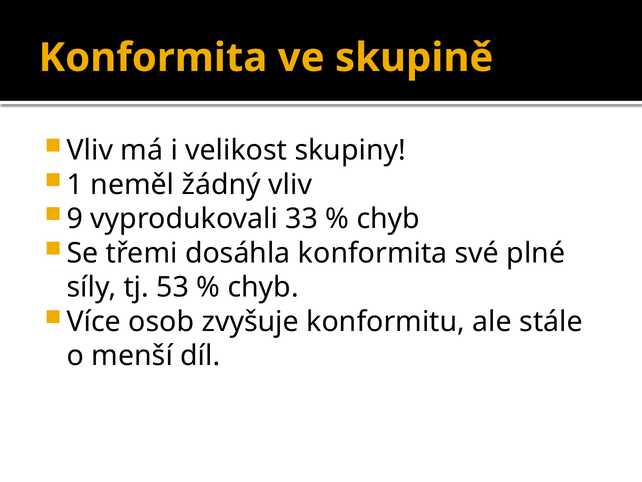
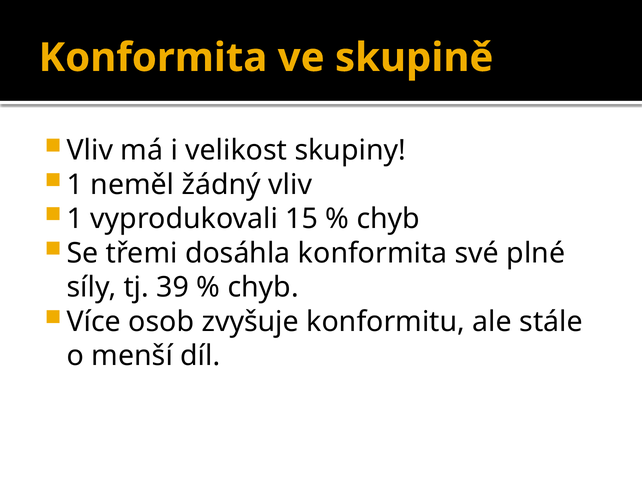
9 at (75, 219): 9 -> 1
33: 33 -> 15
53: 53 -> 39
